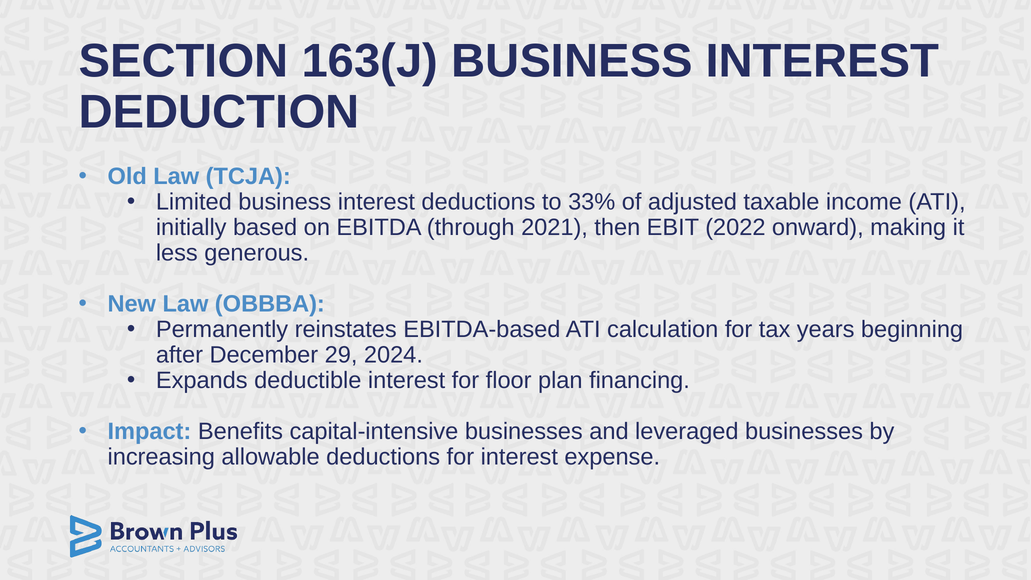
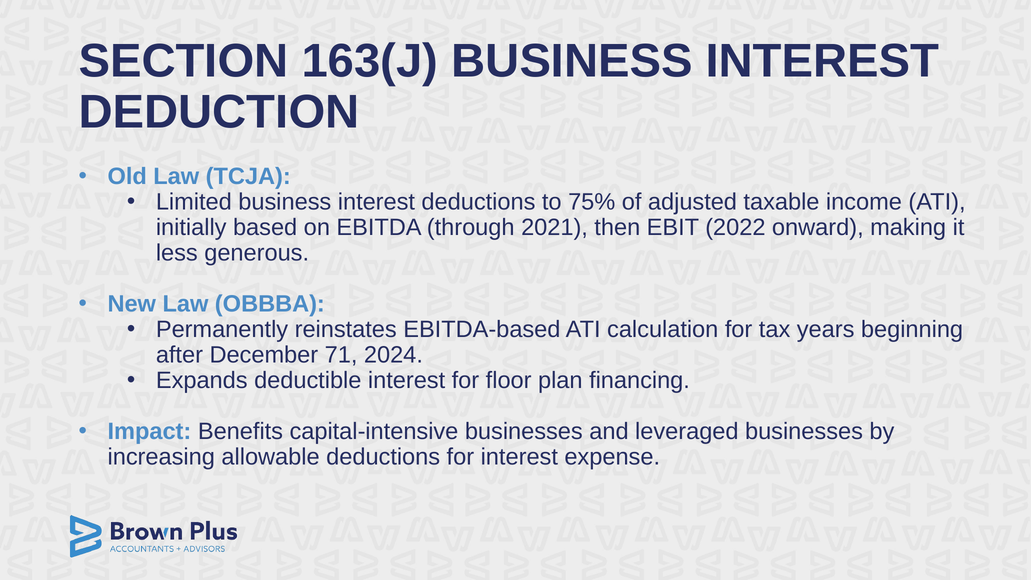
33%: 33% -> 75%
29: 29 -> 71
